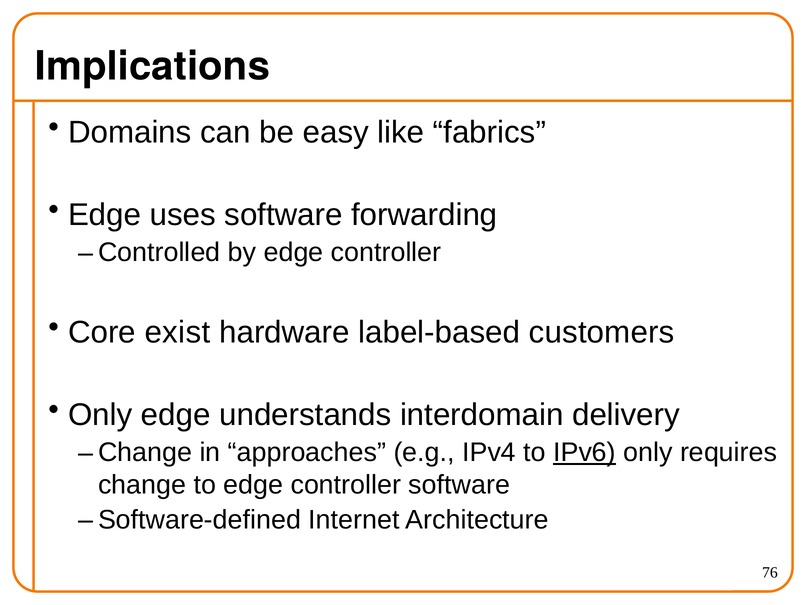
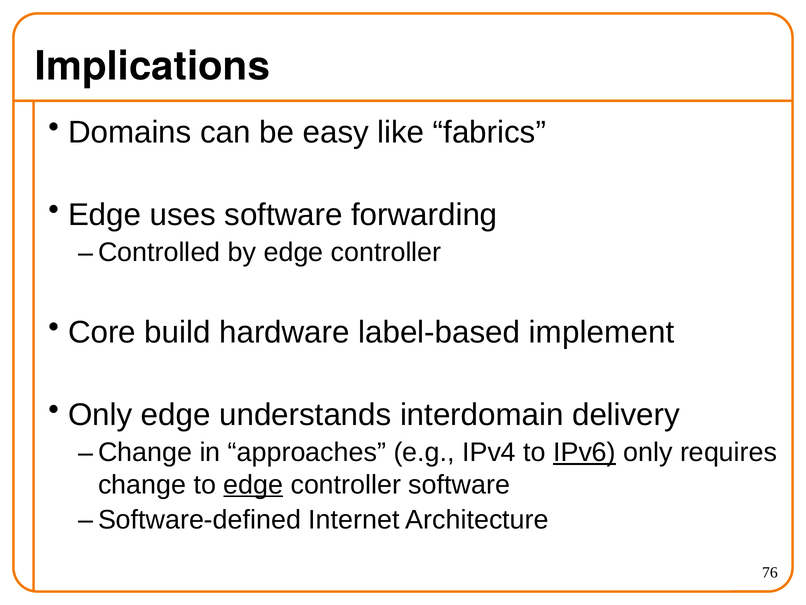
exist: exist -> build
customers: customers -> implement
edge at (253, 484) underline: none -> present
